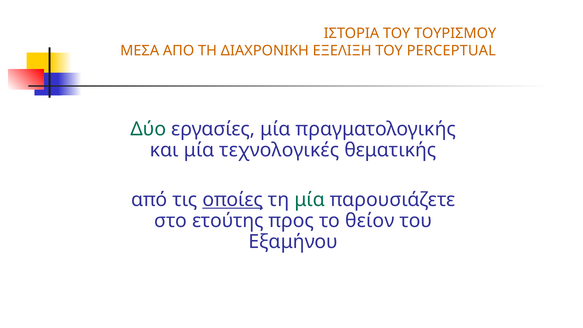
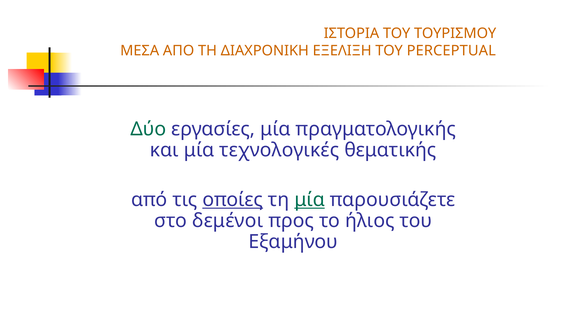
μία at (310, 200) underline: none -> present
ετούτης: ετούτης -> δεμένοι
θείον: θείον -> ήλιος
